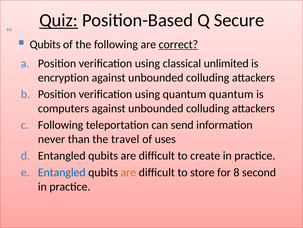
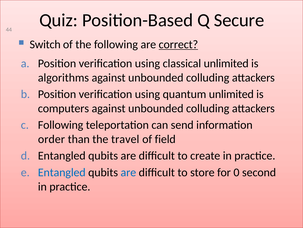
Quiz underline: present -> none
Qubits at (45, 44): Qubits -> Switch
encryption: encryption -> algorithms
quantum quantum: quantum -> unlimited
never: never -> order
uses: uses -> field
are at (128, 172) colour: orange -> blue
8: 8 -> 0
